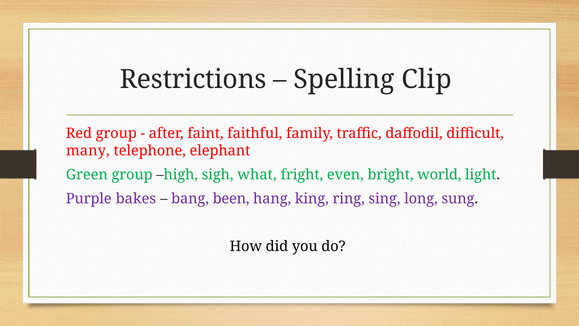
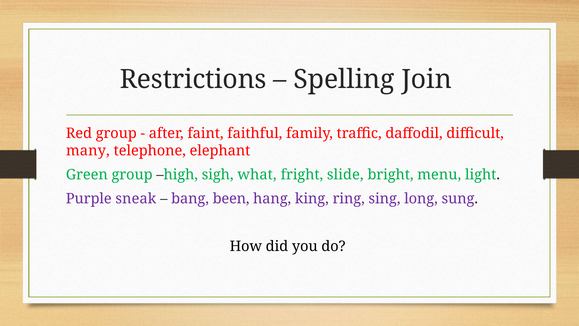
Clip: Clip -> Join
even: even -> slide
world: world -> menu
bakes: bakes -> sneak
